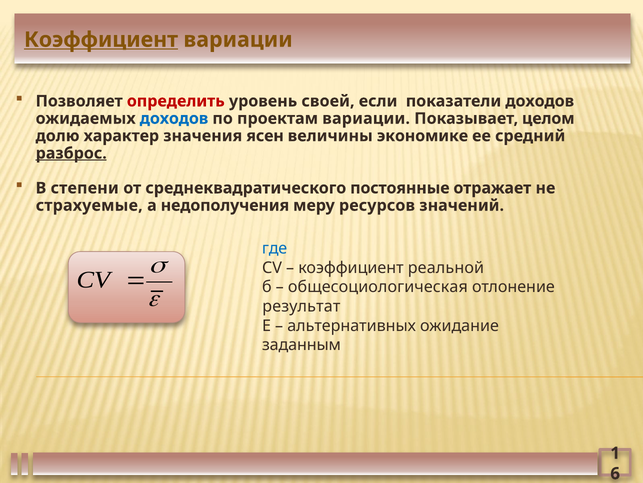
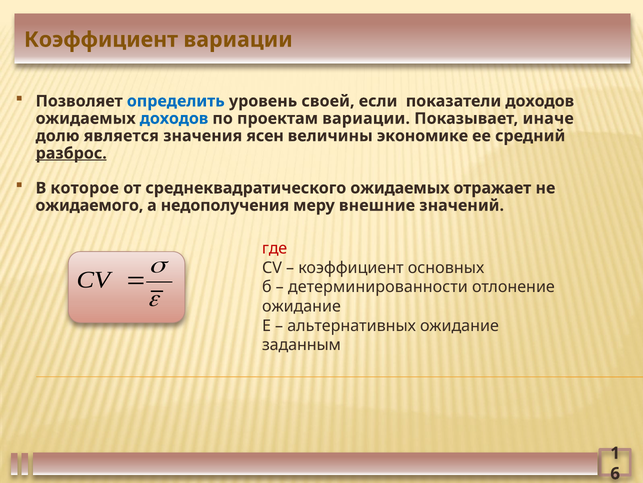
Коэффициент at (101, 40) underline: present -> none
определить colour: red -> blue
целом: целом -> иначе
характер: характер -> является
степени: степени -> которое
среднеквадратического постоянные: постоянные -> ожидаемых
страхуемые: страхуемые -> ожидаемого
ресурсов: ресурсов -> внешние
где colour: blue -> red
реальной: реальной -> основных
общесоциологическая: общесоциологическая -> детерминированности
результат at (301, 306): результат -> ожидание
